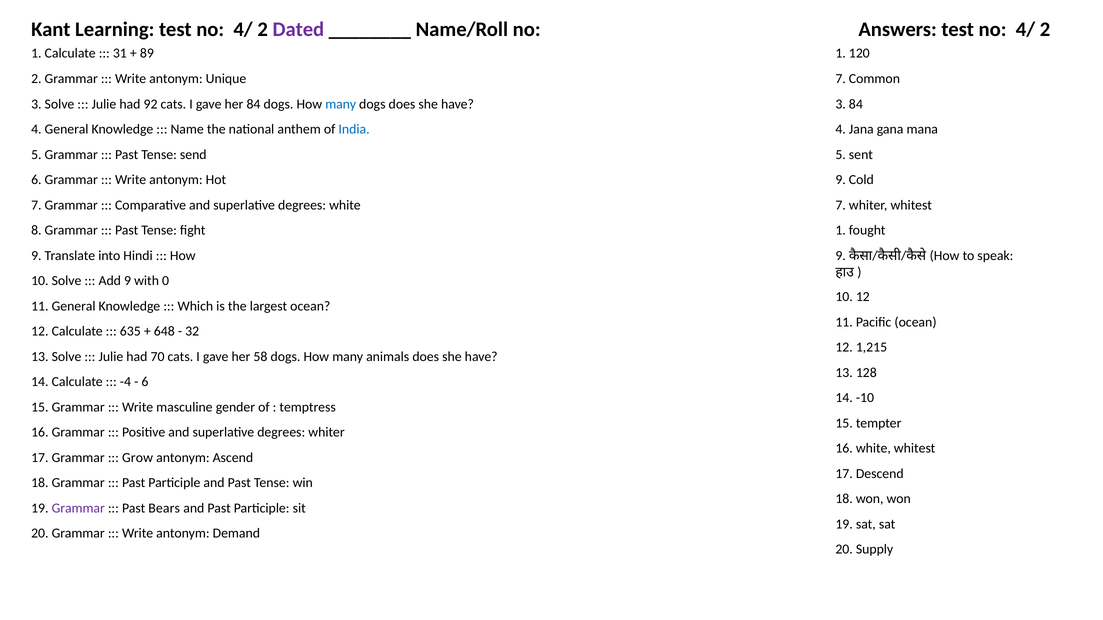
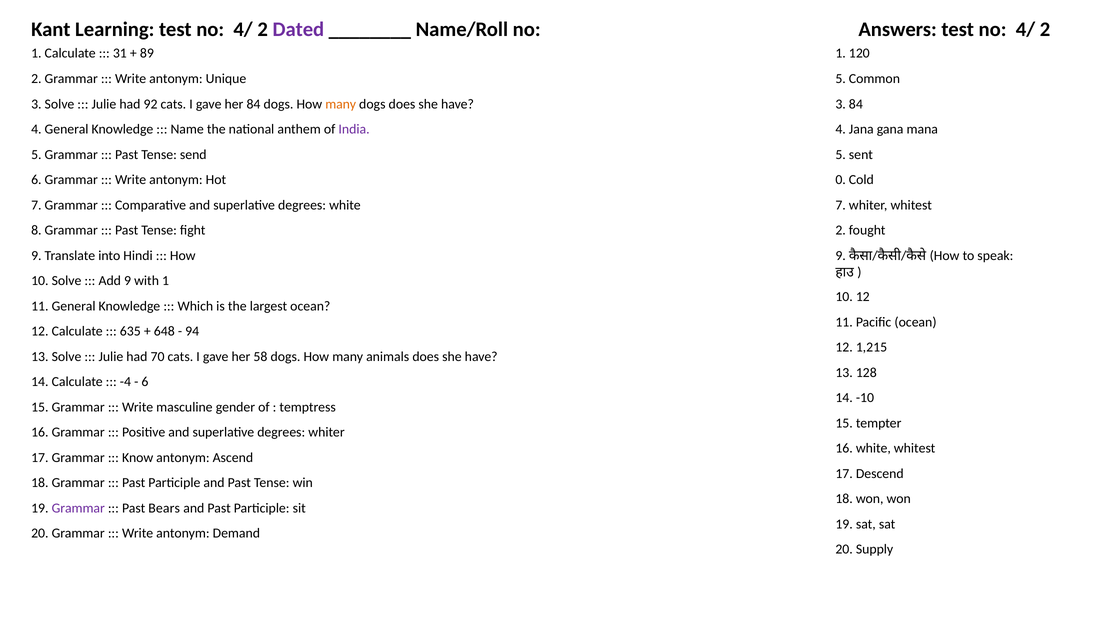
Unique 7: 7 -> 5
many at (341, 104) colour: blue -> orange
India colour: blue -> purple
Hot 9: 9 -> 0
fight 1: 1 -> 2
with 0: 0 -> 1
32: 32 -> 94
Grow: Grow -> Know
